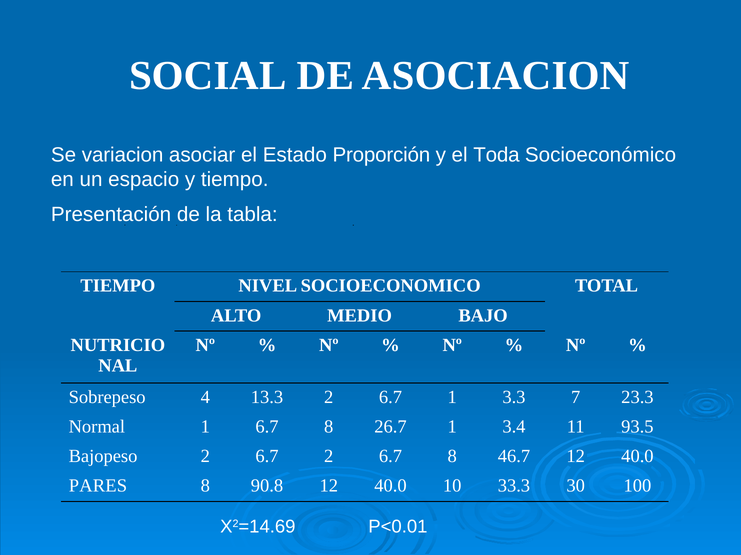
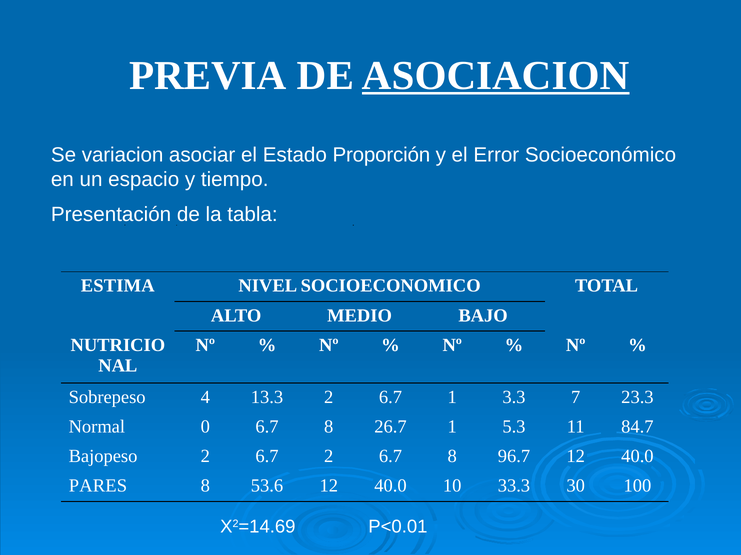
SOCIAL: SOCIAL -> PREVIA
ASOCIACION underline: none -> present
Toda: Toda -> Error
TIEMPO at (118, 286): TIEMPO -> ESTIMA
Normal 1: 1 -> 0
3.4: 3.4 -> 5.3
93.5: 93.5 -> 84.7
46.7: 46.7 -> 96.7
90.8: 90.8 -> 53.6
